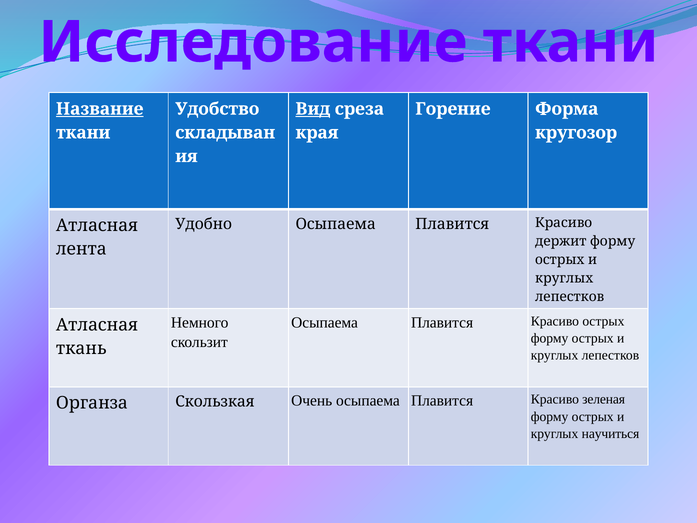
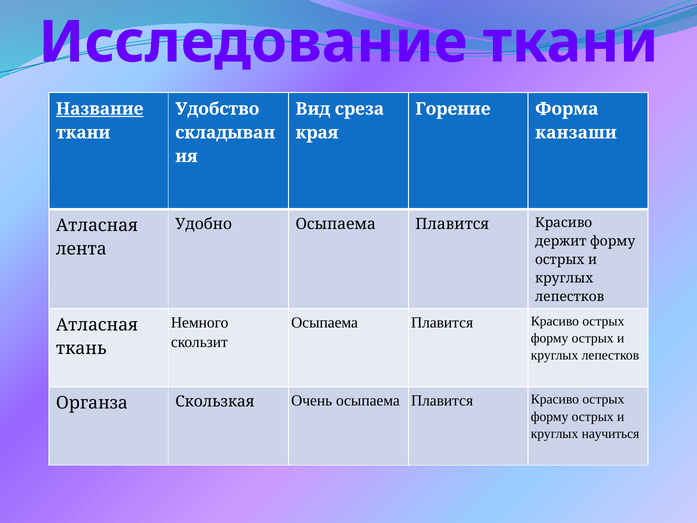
Вид underline: present -> none
кругозор: кругозор -> канзаши
зеленая at (604, 399): зеленая -> острых
